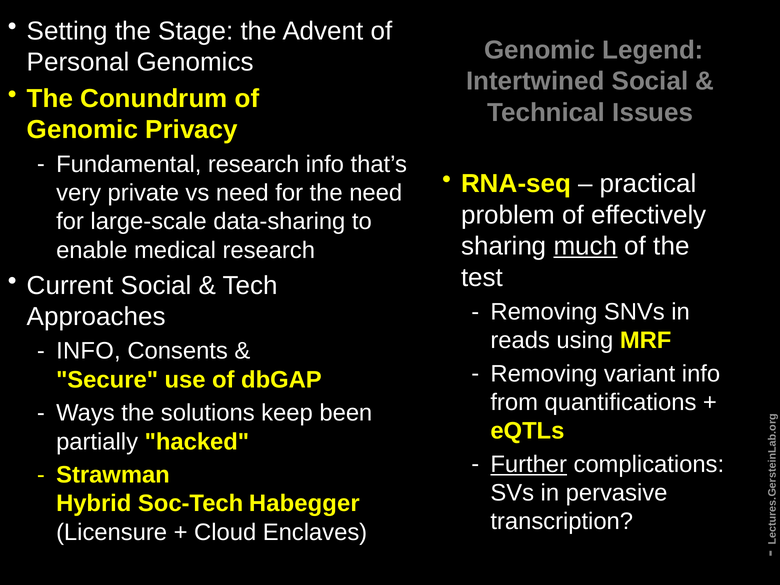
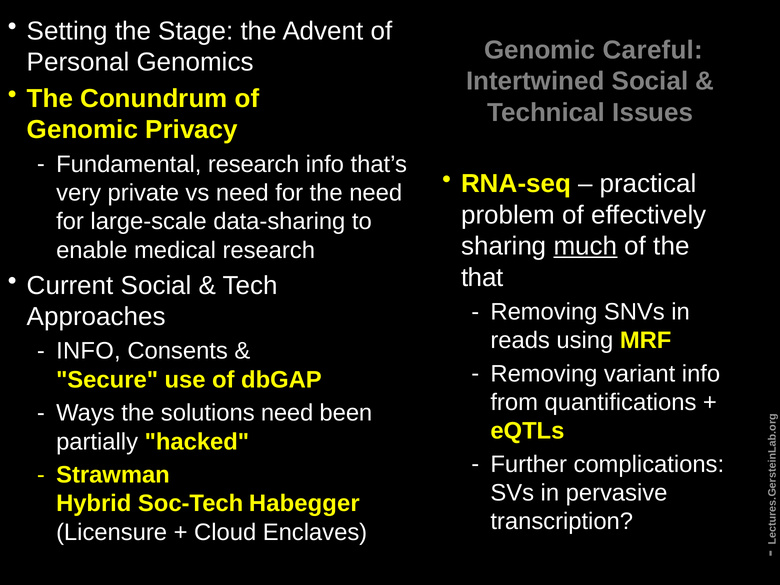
Legend: Legend -> Careful
test: test -> that
solutions keep: keep -> need
Further underline: present -> none
